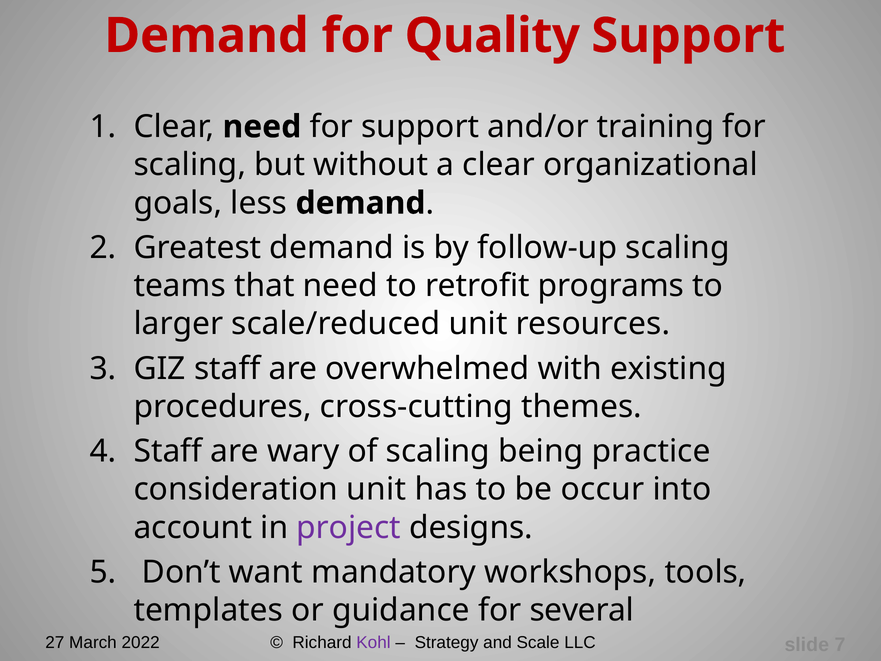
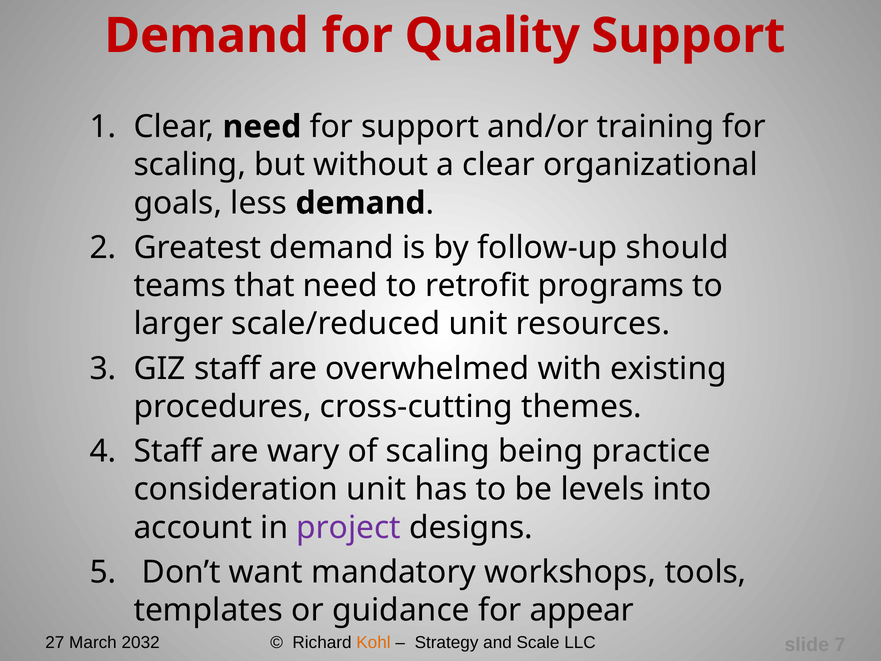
follow-up scaling: scaling -> should
occur: occur -> levels
several: several -> appear
2022: 2022 -> 2032
Kohl colour: purple -> orange
